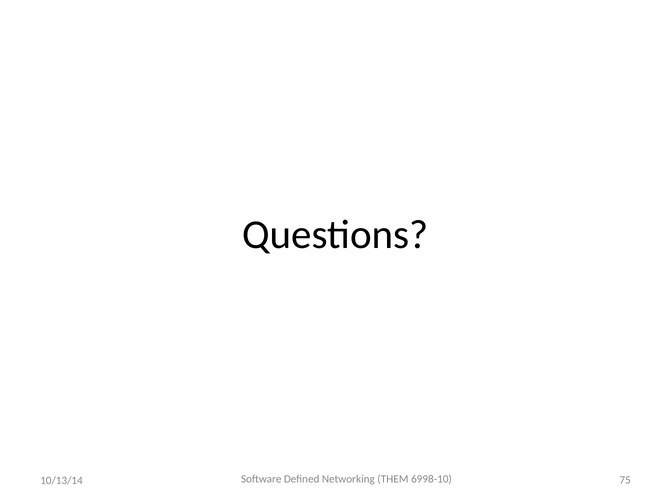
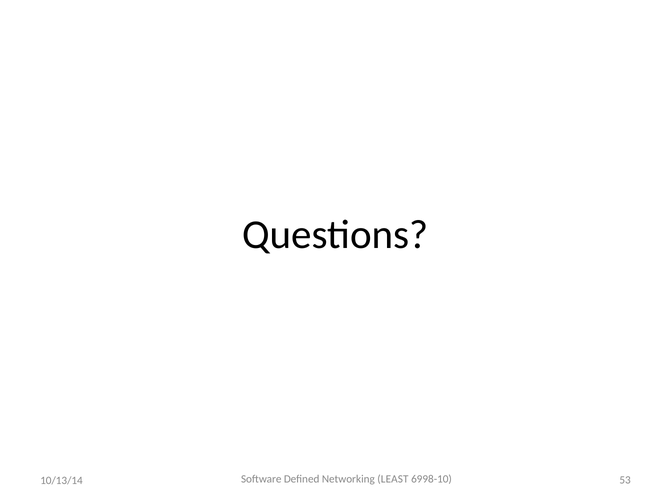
THEM: THEM -> LEAST
75: 75 -> 53
